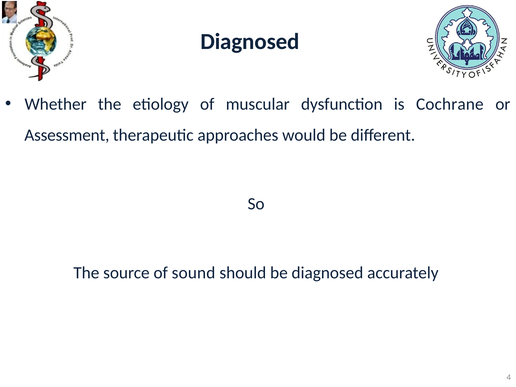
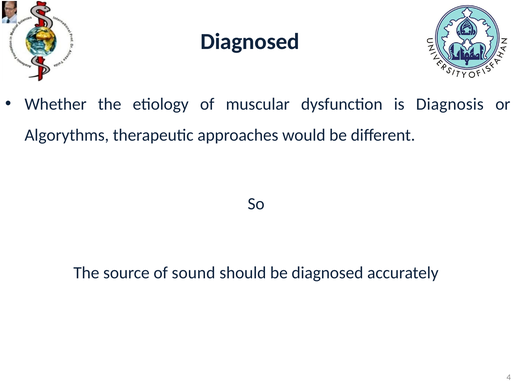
Cochrane: Cochrane -> Diagnosis
Assessment: Assessment -> Algorythms
